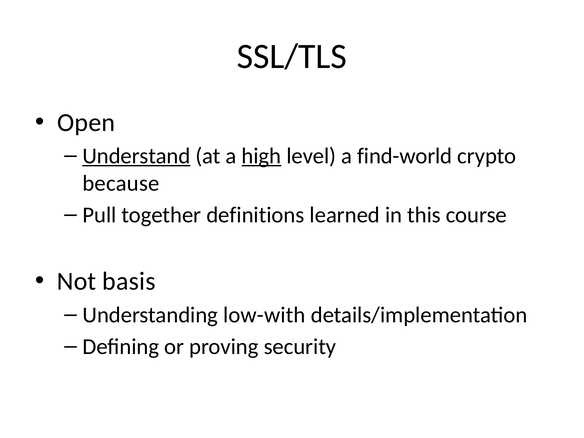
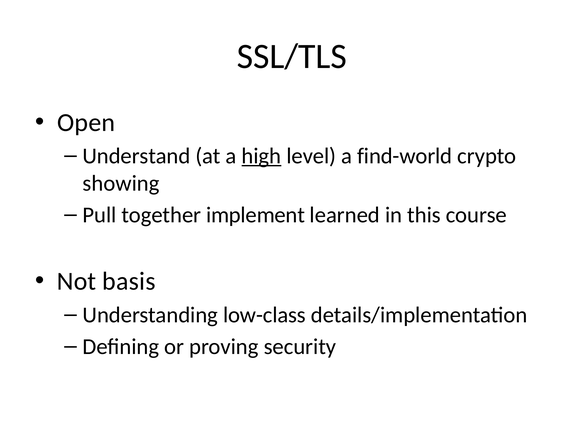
Understand underline: present -> none
because: because -> showing
definitions: definitions -> implement
low-with: low-with -> low-class
